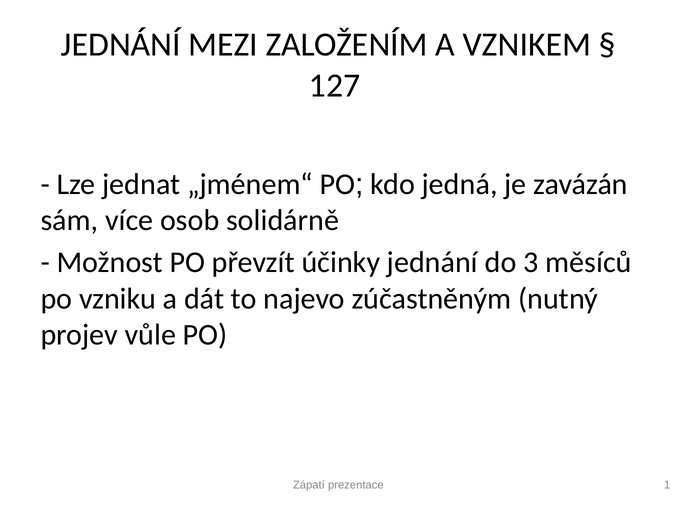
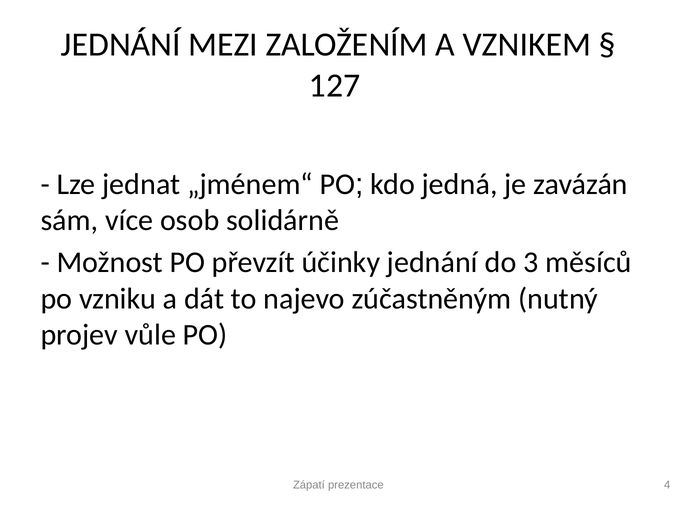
1: 1 -> 4
